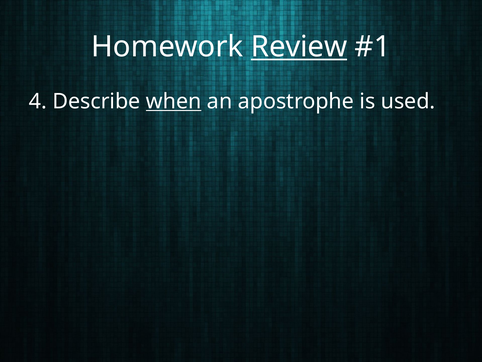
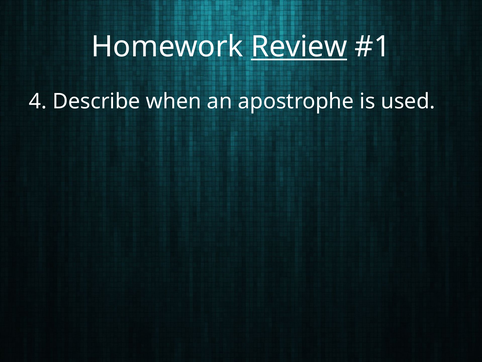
when underline: present -> none
